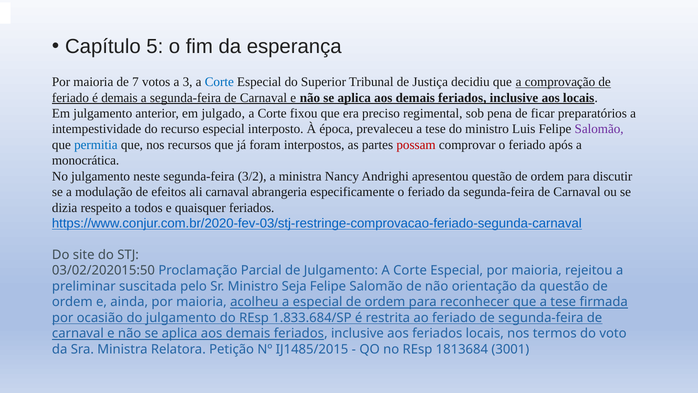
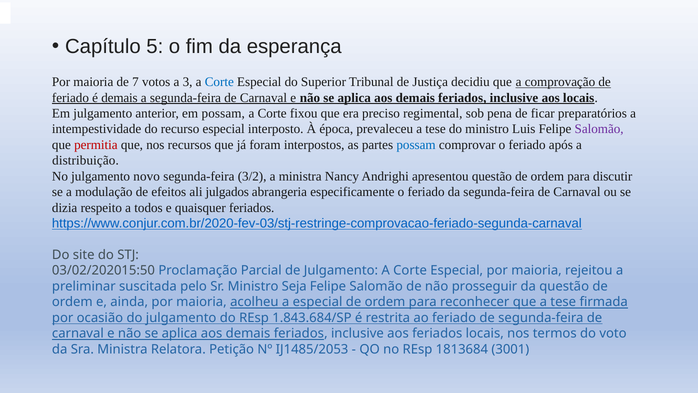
em julgado: julgado -> possam
permitia colour: blue -> red
possam at (416, 145) colour: red -> blue
monocrática: monocrática -> distribuição
neste: neste -> novo
ali carnaval: carnaval -> julgados
orientação: orientação -> prosseguir
1.833.684/SP: 1.833.684/SP -> 1.843.684/SP
IJ1485/2015: IJ1485/2015 -> IJ1485/2053
